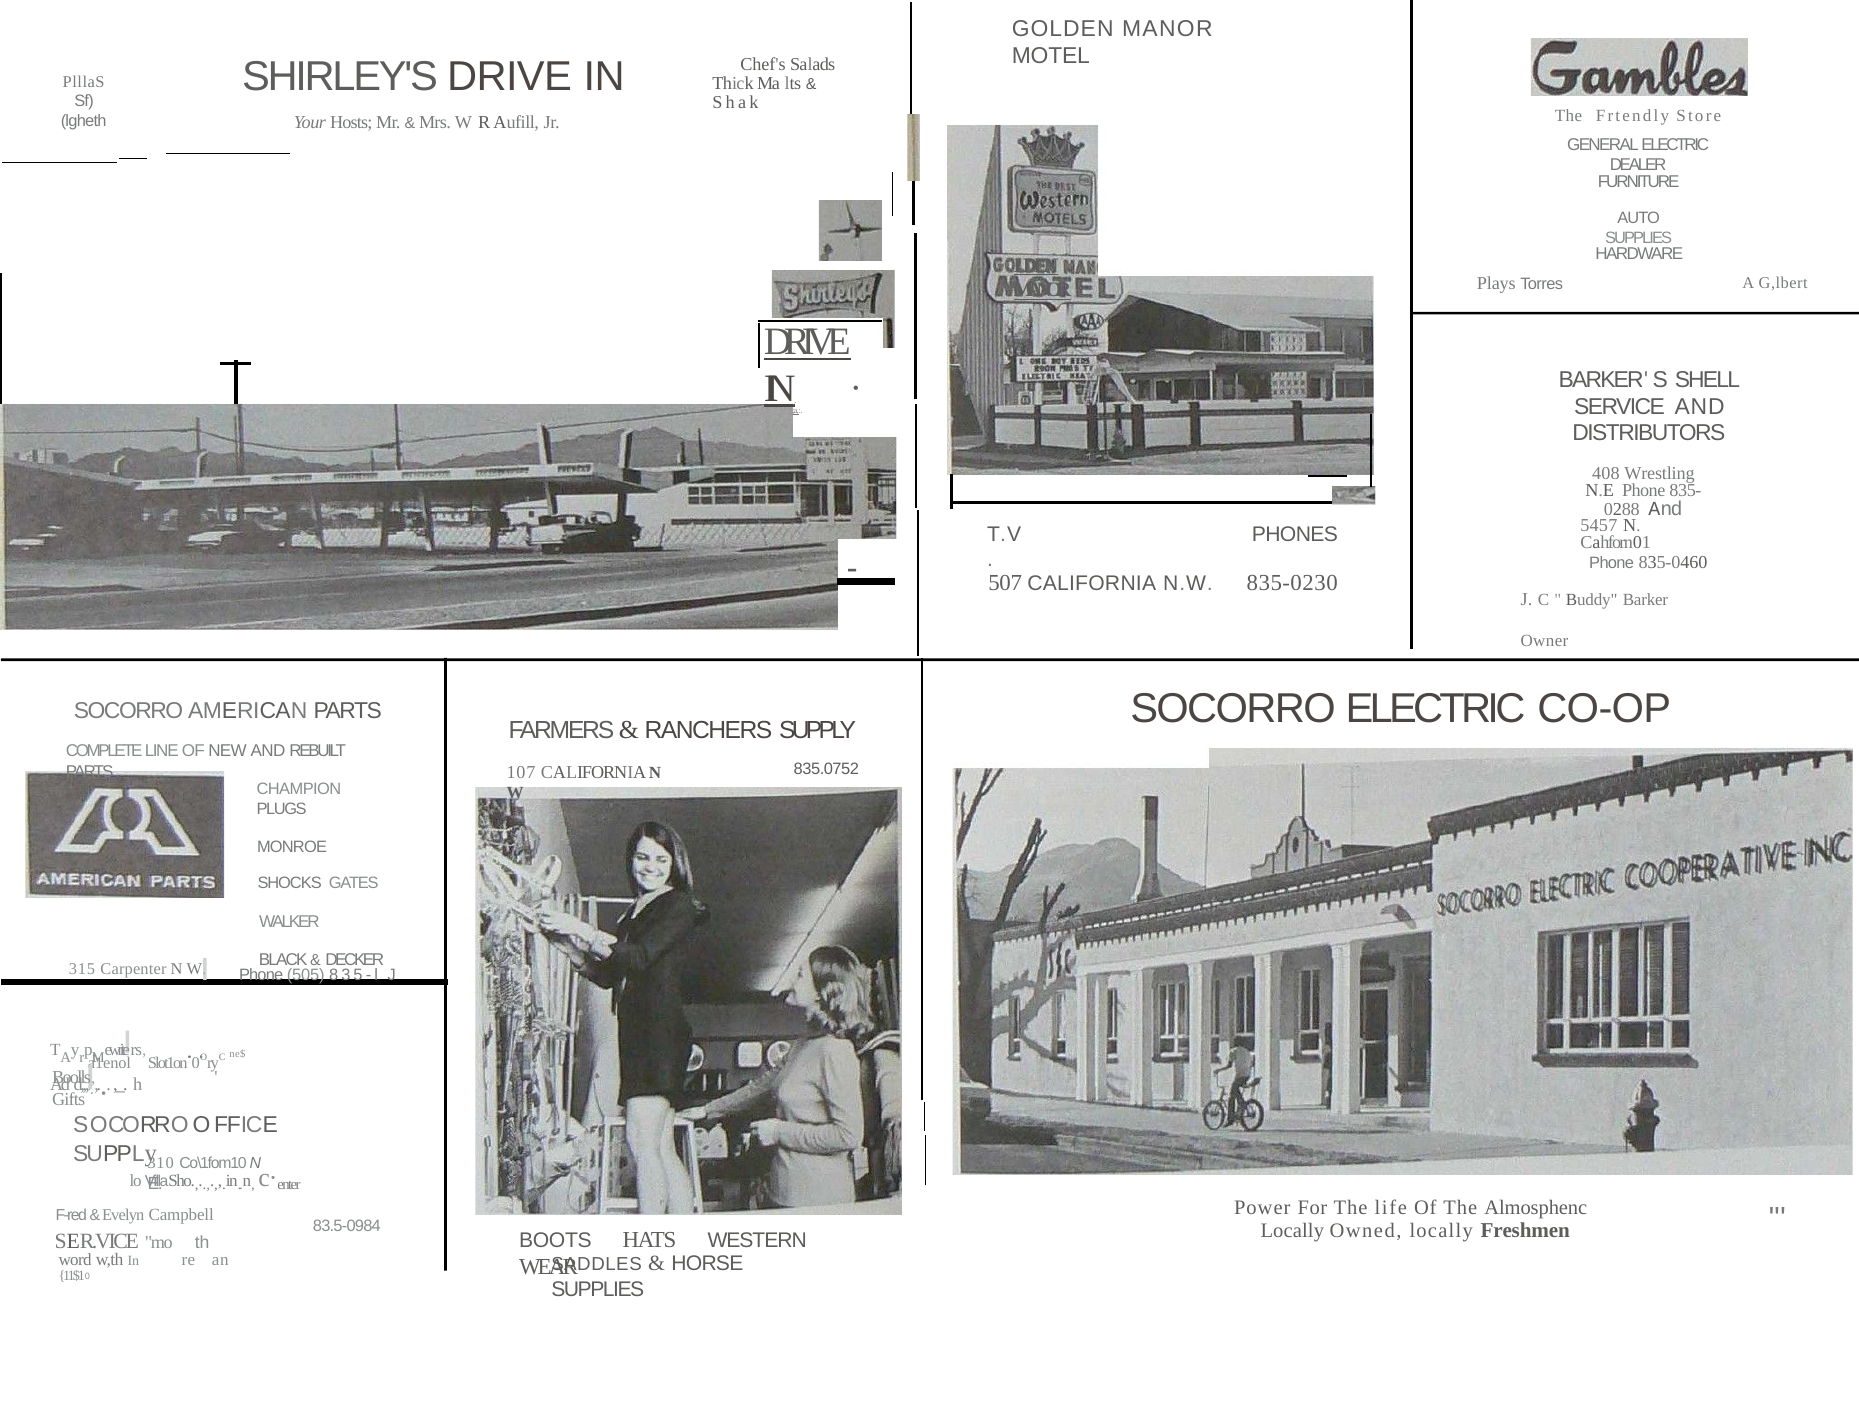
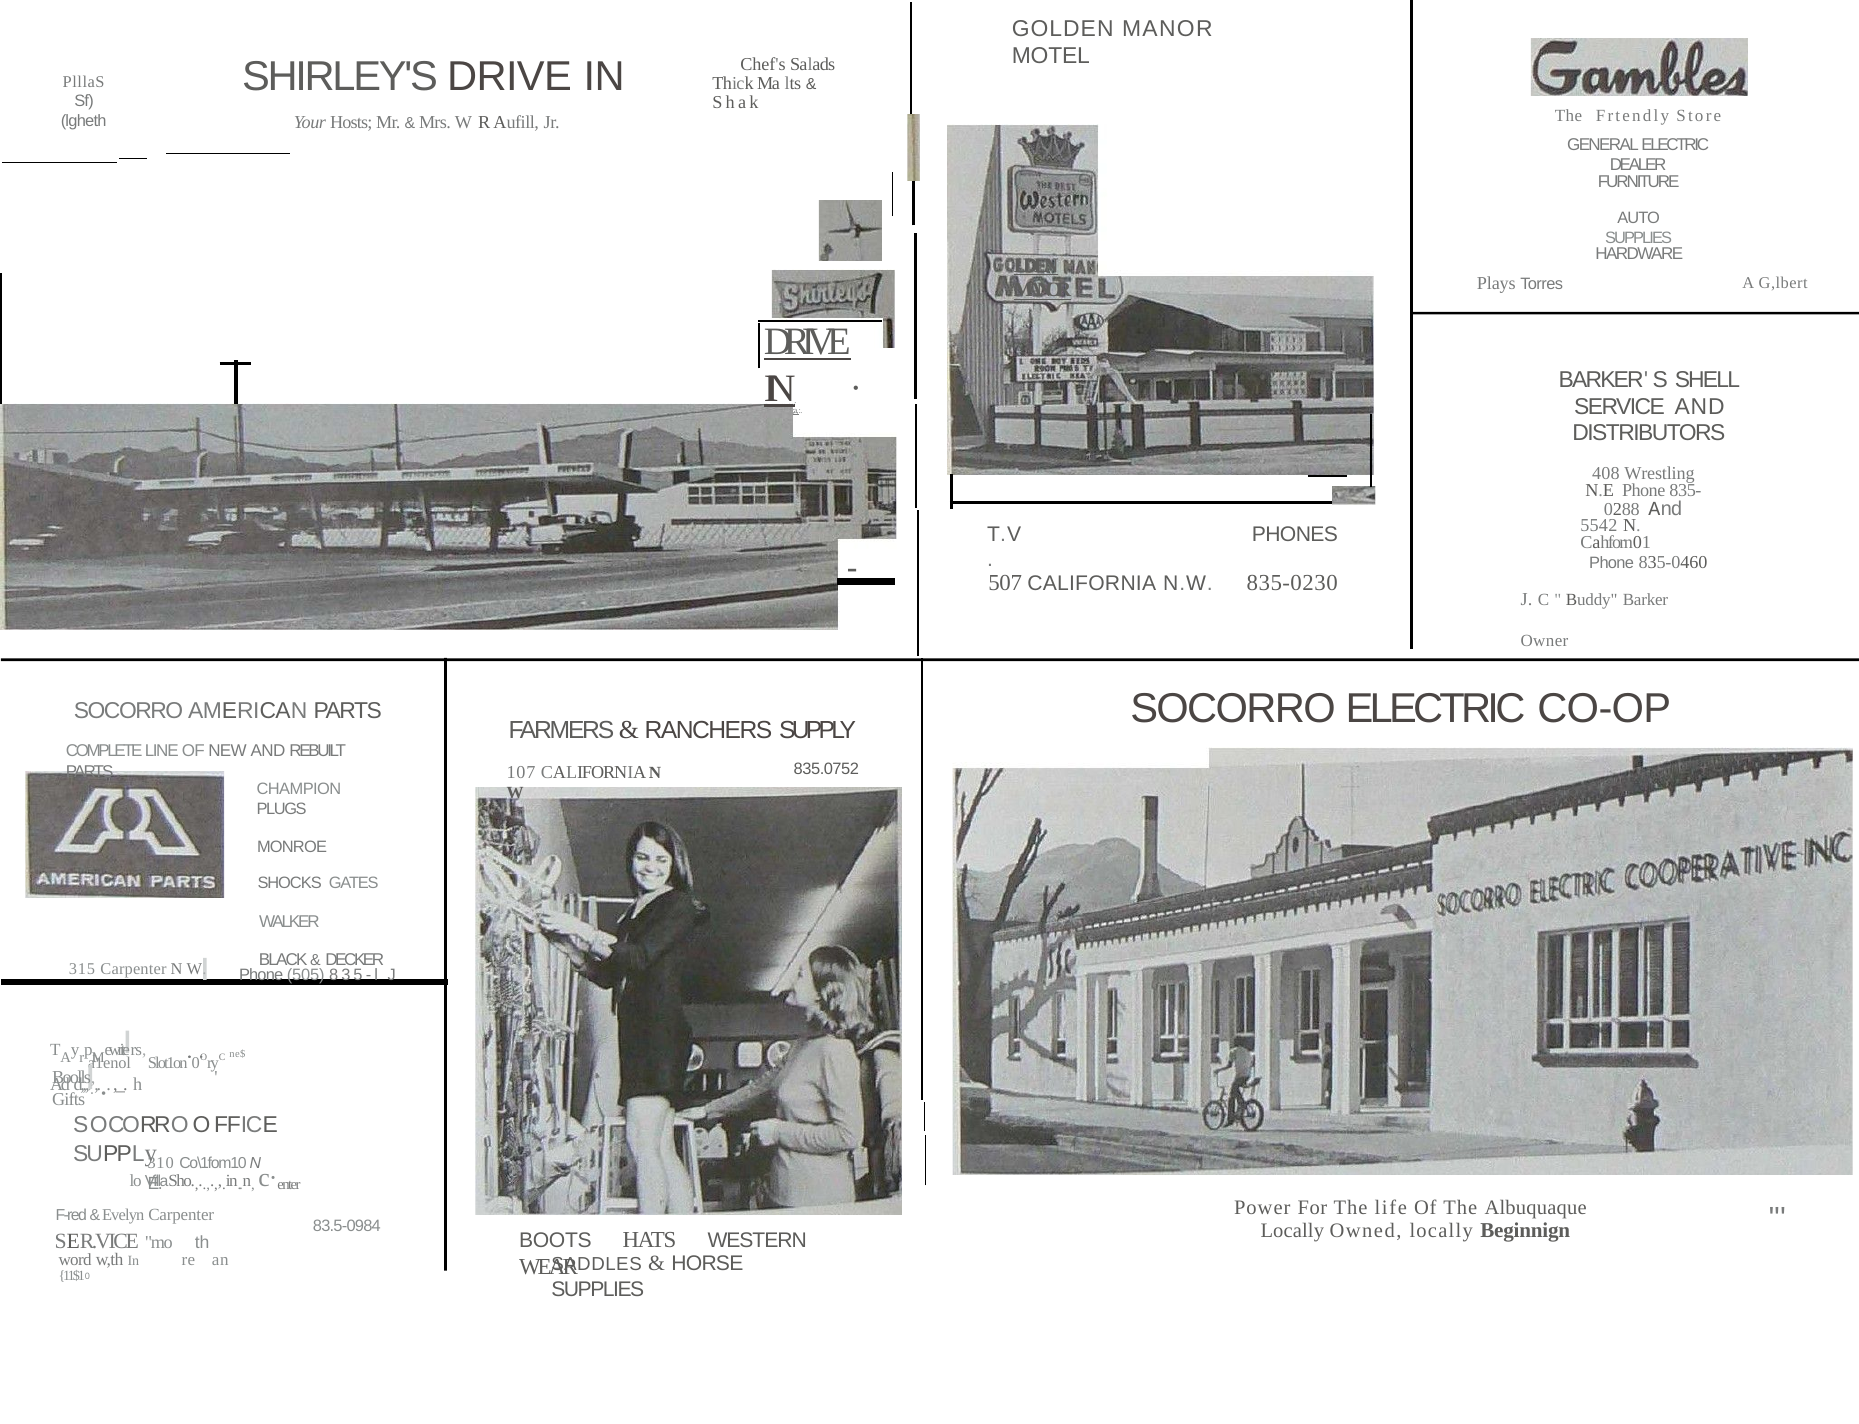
5457: 5457 -> 5542
Almosphenc: Almosphenc -> Albuquaque
Evelyn Campbell: Campbell -> Carpenter
Freshmen: Freshmen -> Beginnign
